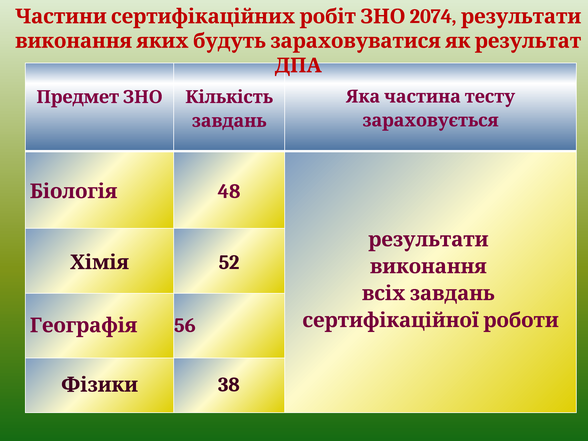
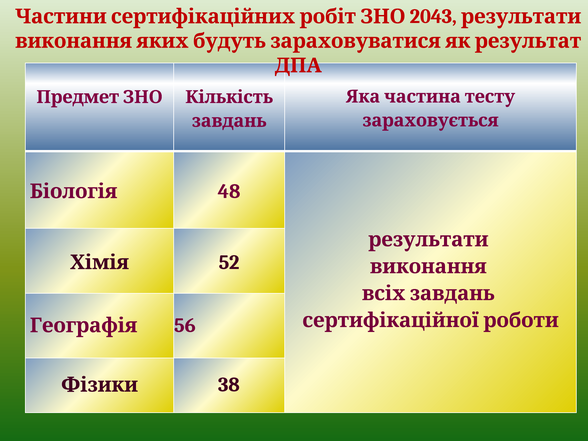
2074: 2074 -> 2043
